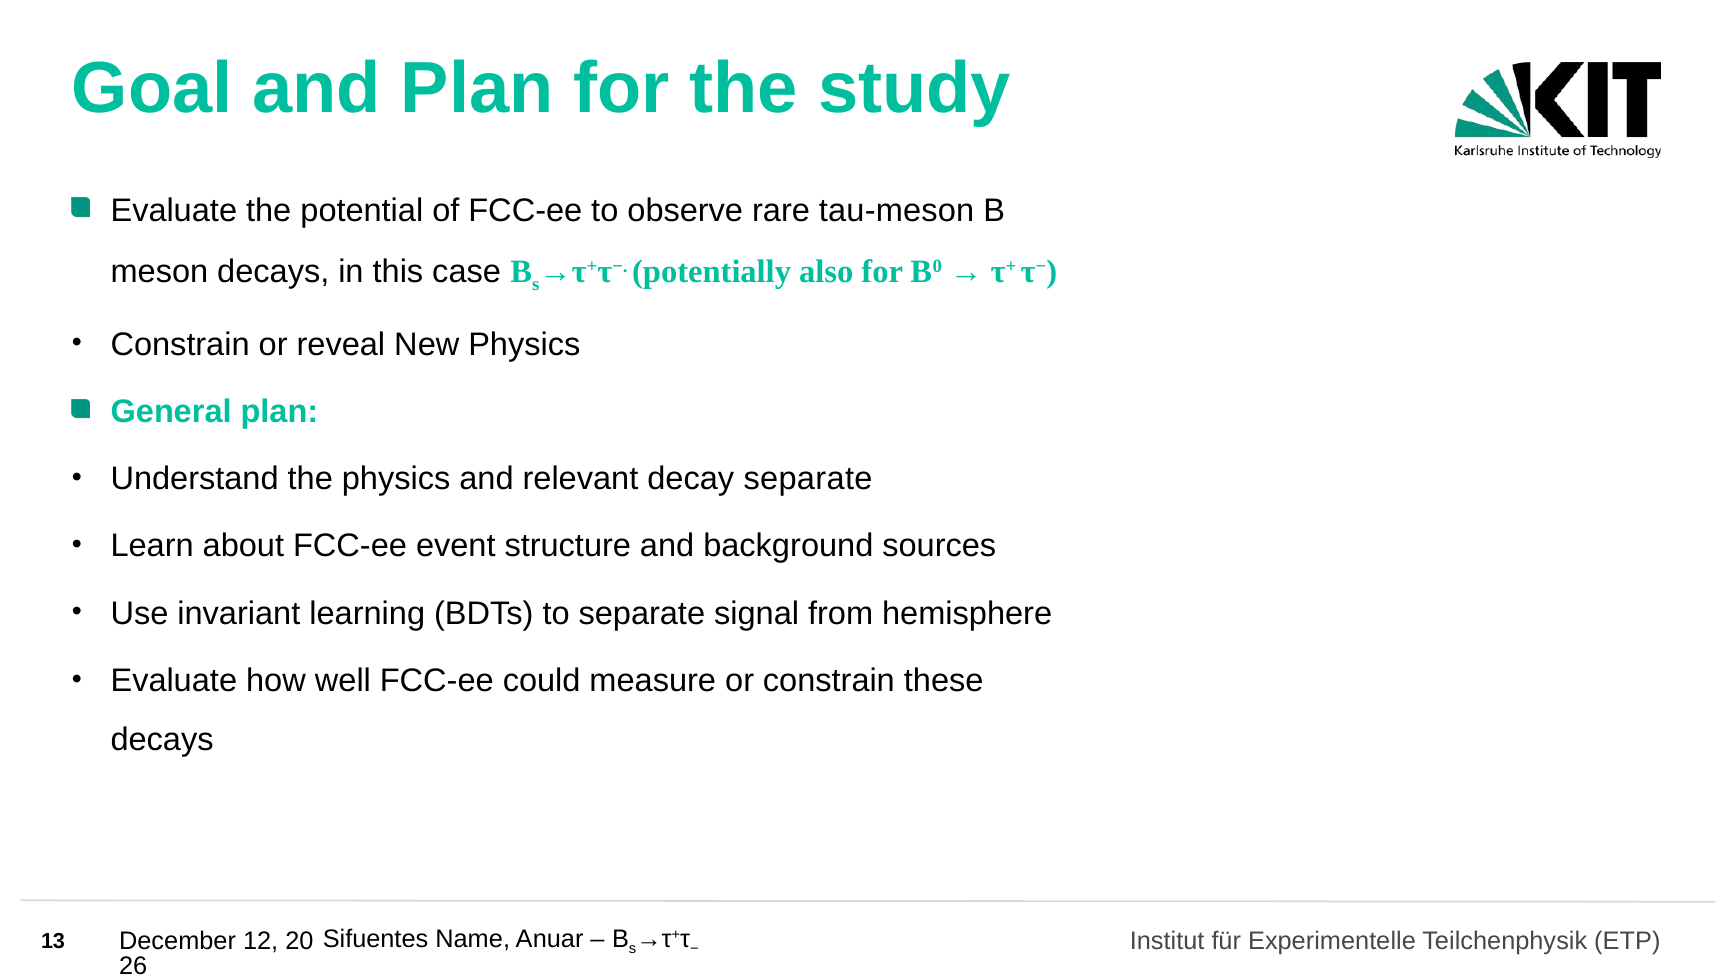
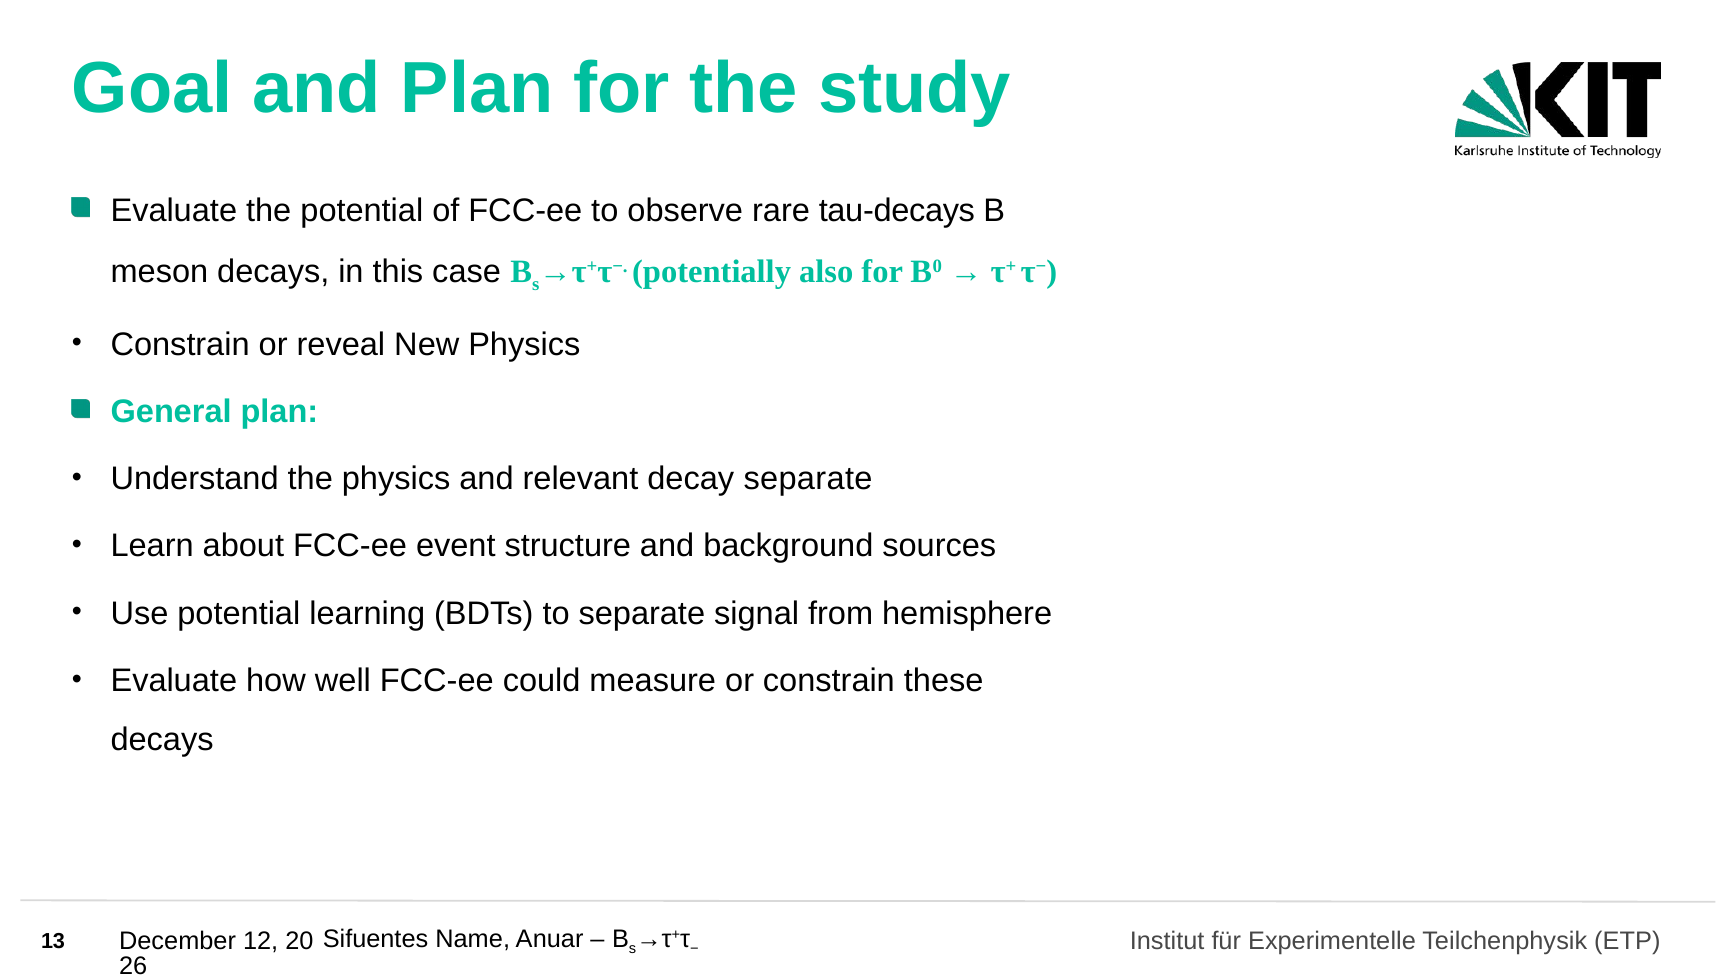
tau-meson: tau-meson -> tau-decays
Use invariant: invariant -> potential
